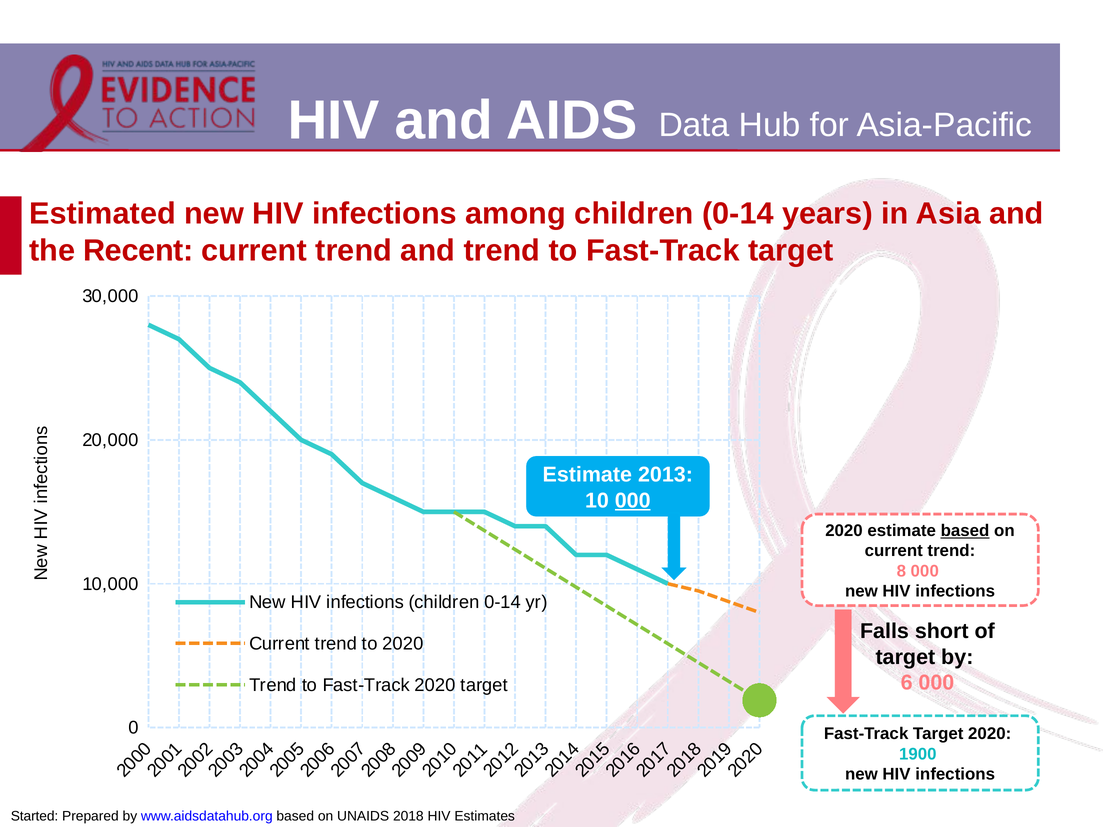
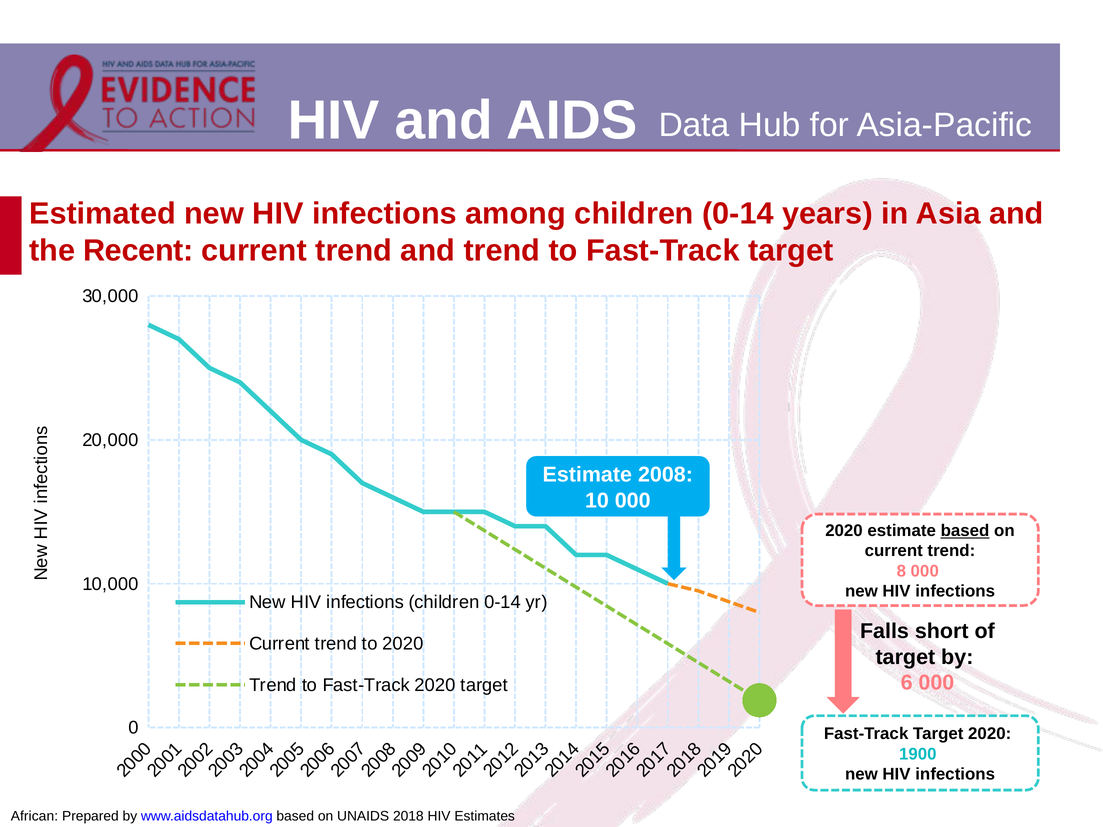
2013: 2013 -> 2008
000 at (633, 501) underline: present -> none
Started: Started -> African
